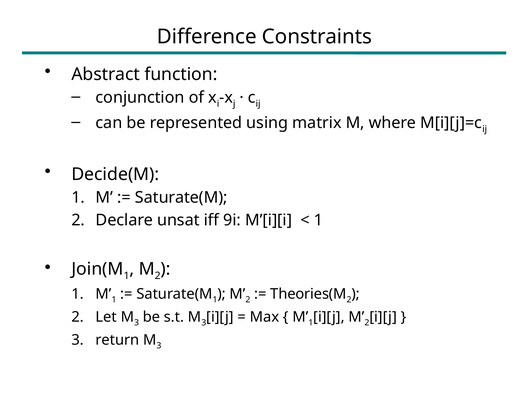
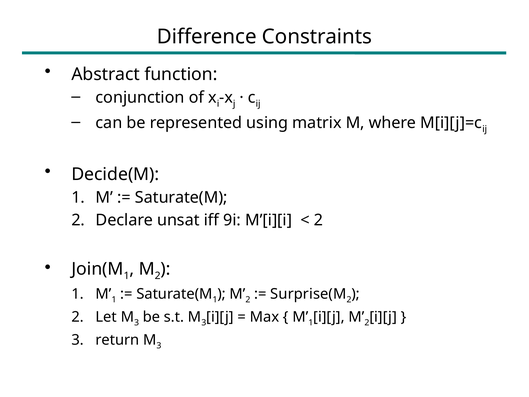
1 at (318, 220): 1 -> 2
Theories(M: Theories(M -> Surprise(M
